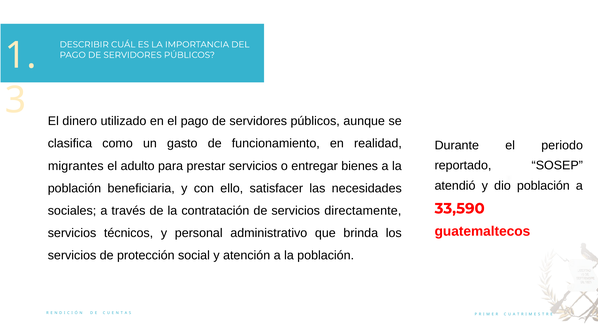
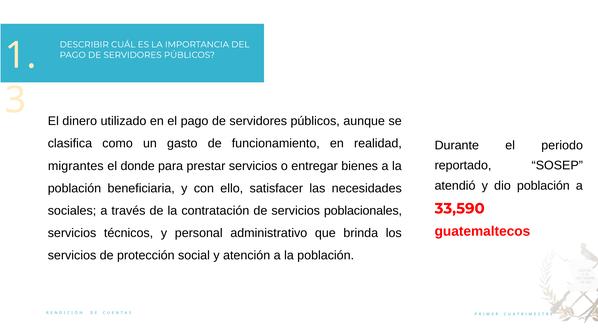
adulto: adulto -> donde
directamente: directamente -> poblacionales
